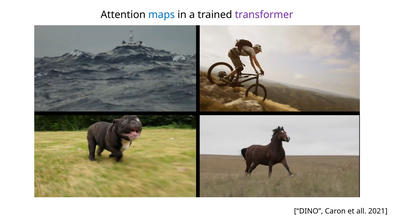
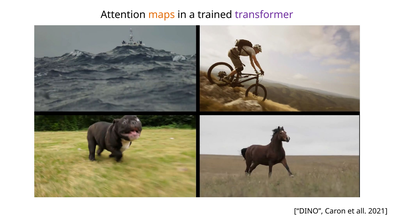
maps colour: blue -> orange
